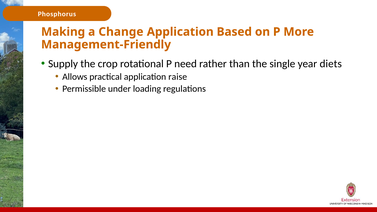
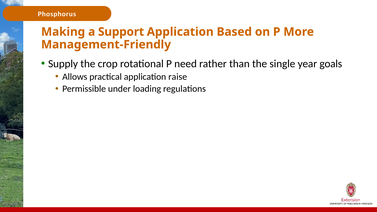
Change: Change -> Support
diets: diets -> goals
